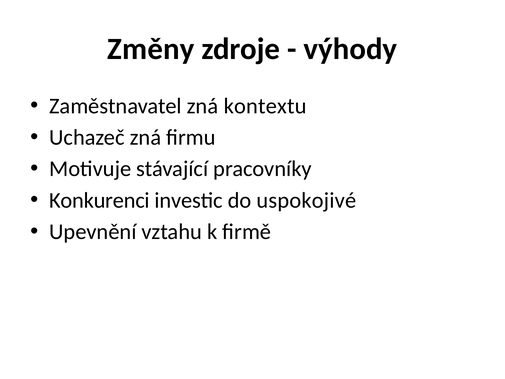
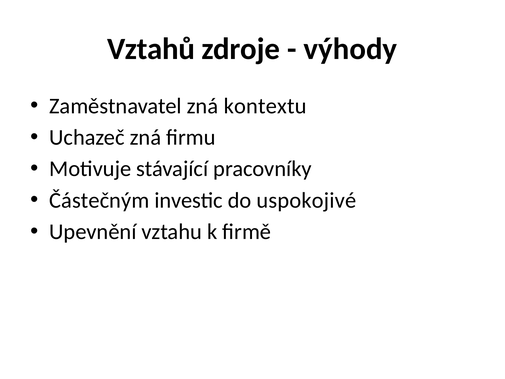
Změny: Změny -> Vztahů
Konkurenci: Konkurenci -> Částečným
